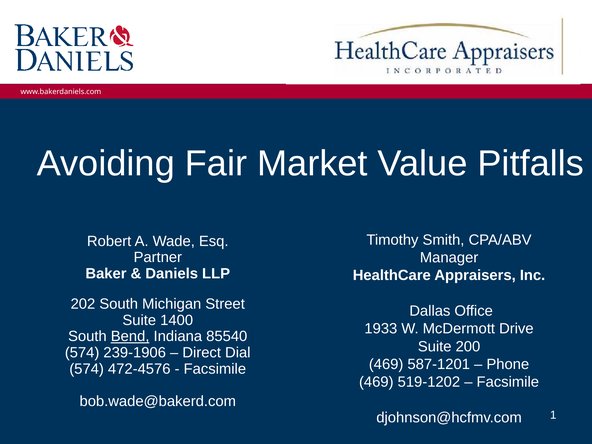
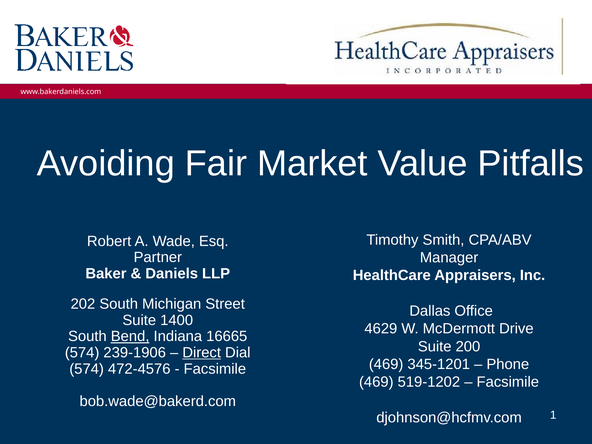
1933: 1933 -> 4629
85540: 85540 -> 16665
Direct underline: none -> present
587-1201: 587-1201 -> 345-1201
